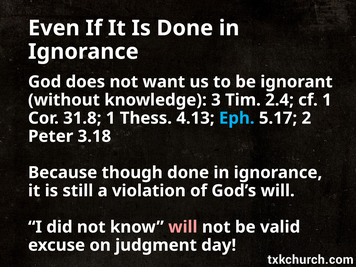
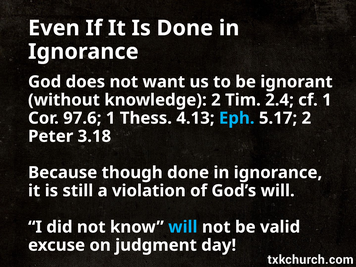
knowledge 3: 3 -> 2
31.8: 31.8 -> 97.6
will at (183, 227) colour: pink -> light blue
